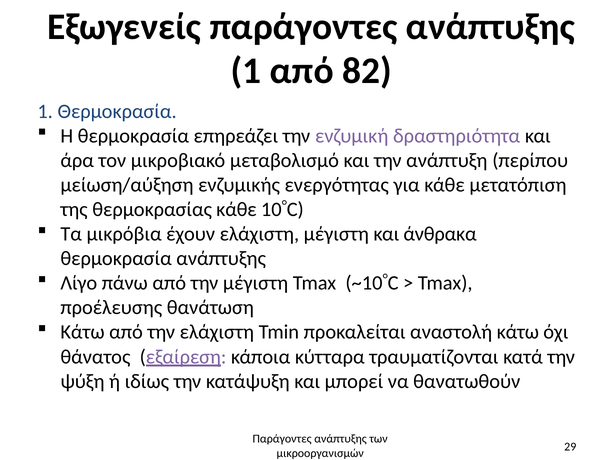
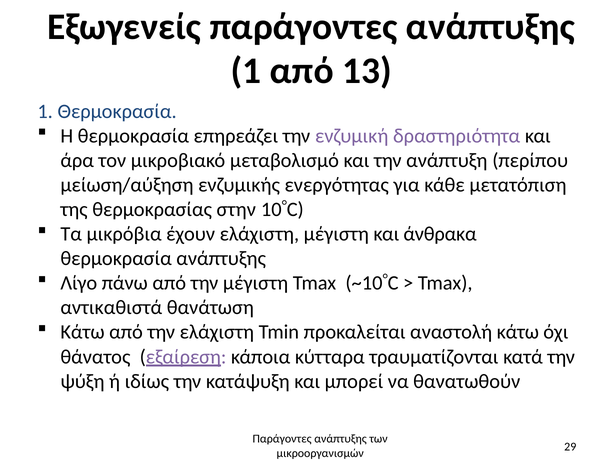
82: 82 -> 13
θερμοκρασίας κάθε: κάθε -> στην
προέλευσης: προέλευσης -> αντικαθιστά
